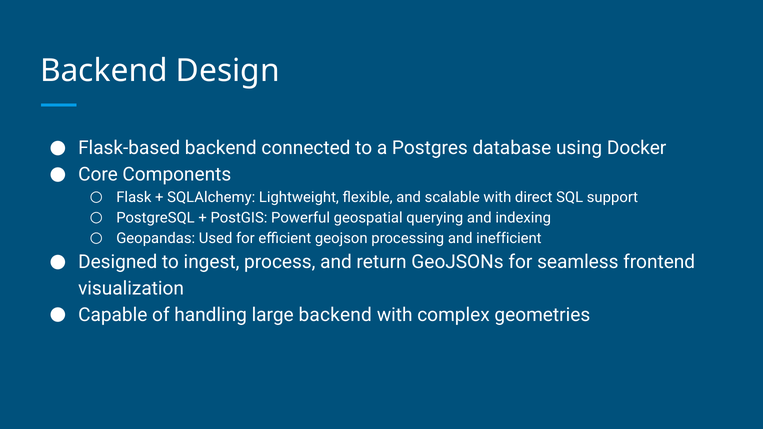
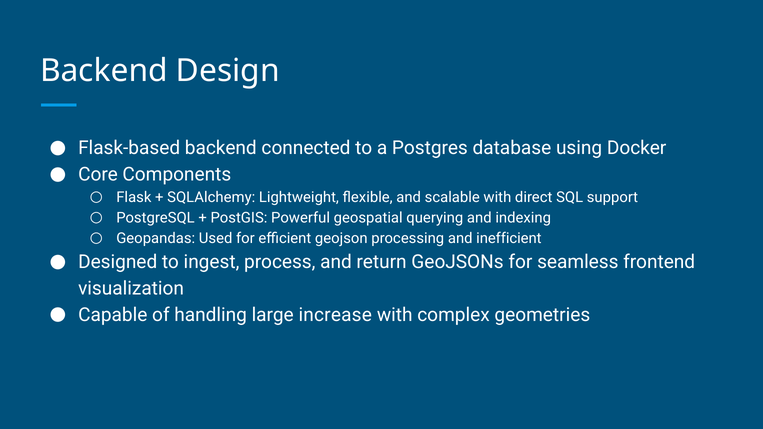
large backend: backend -> increase
